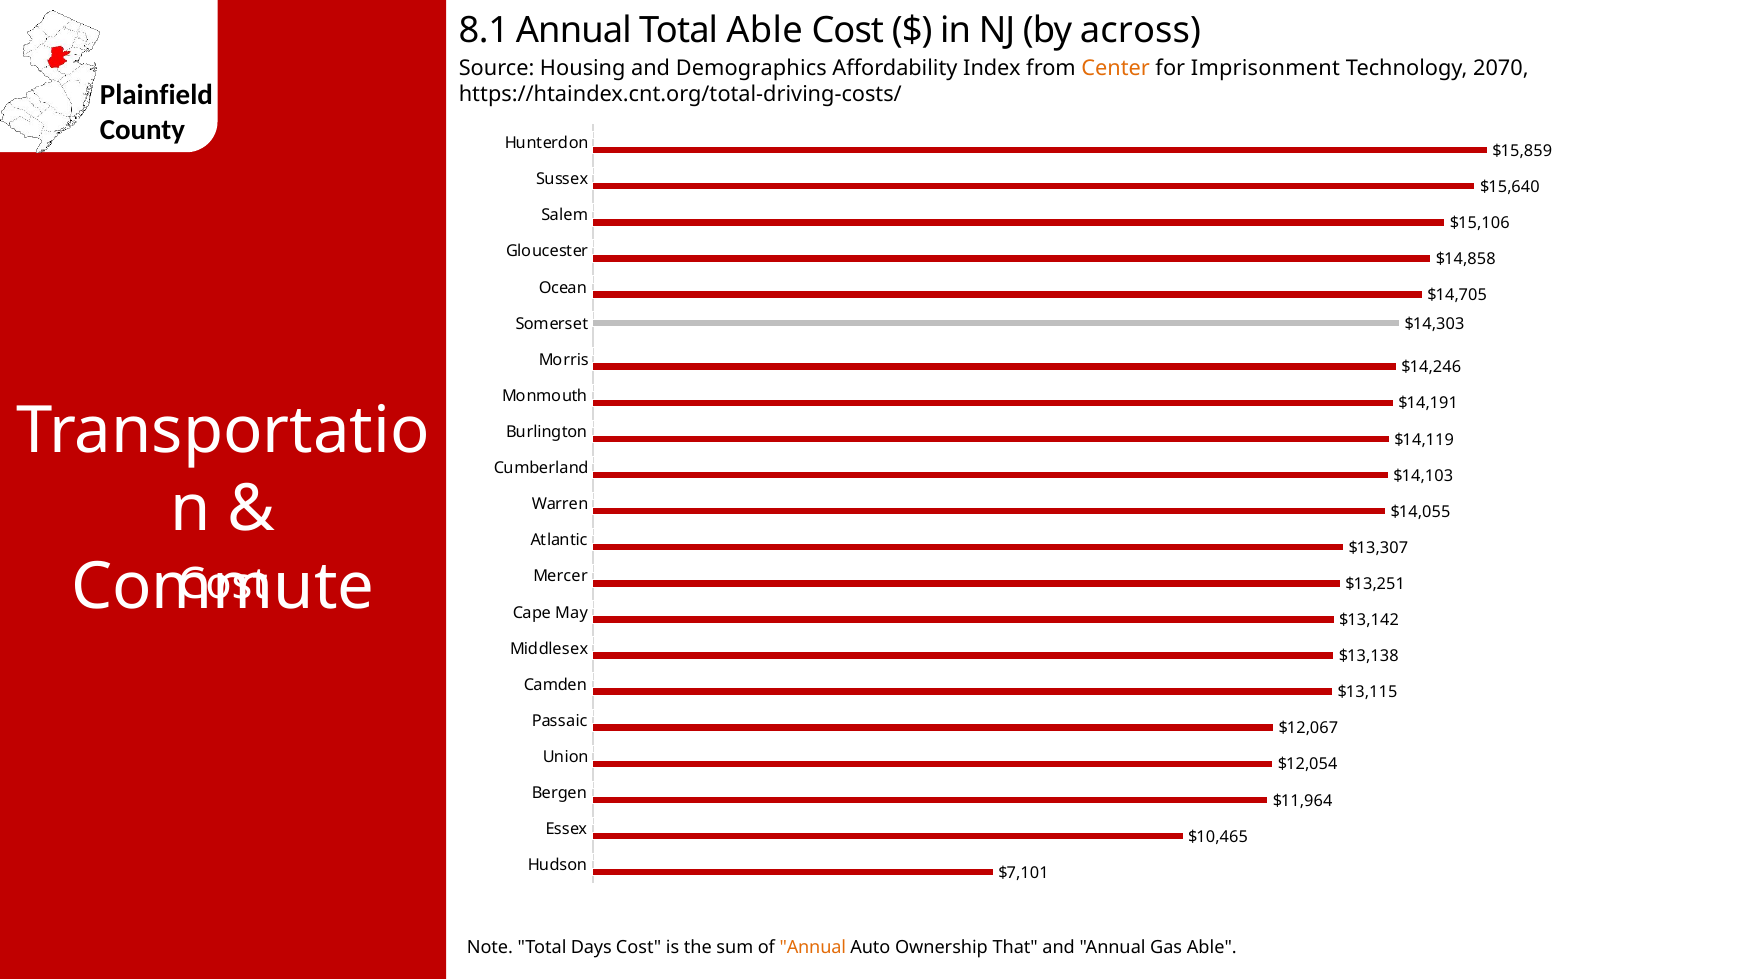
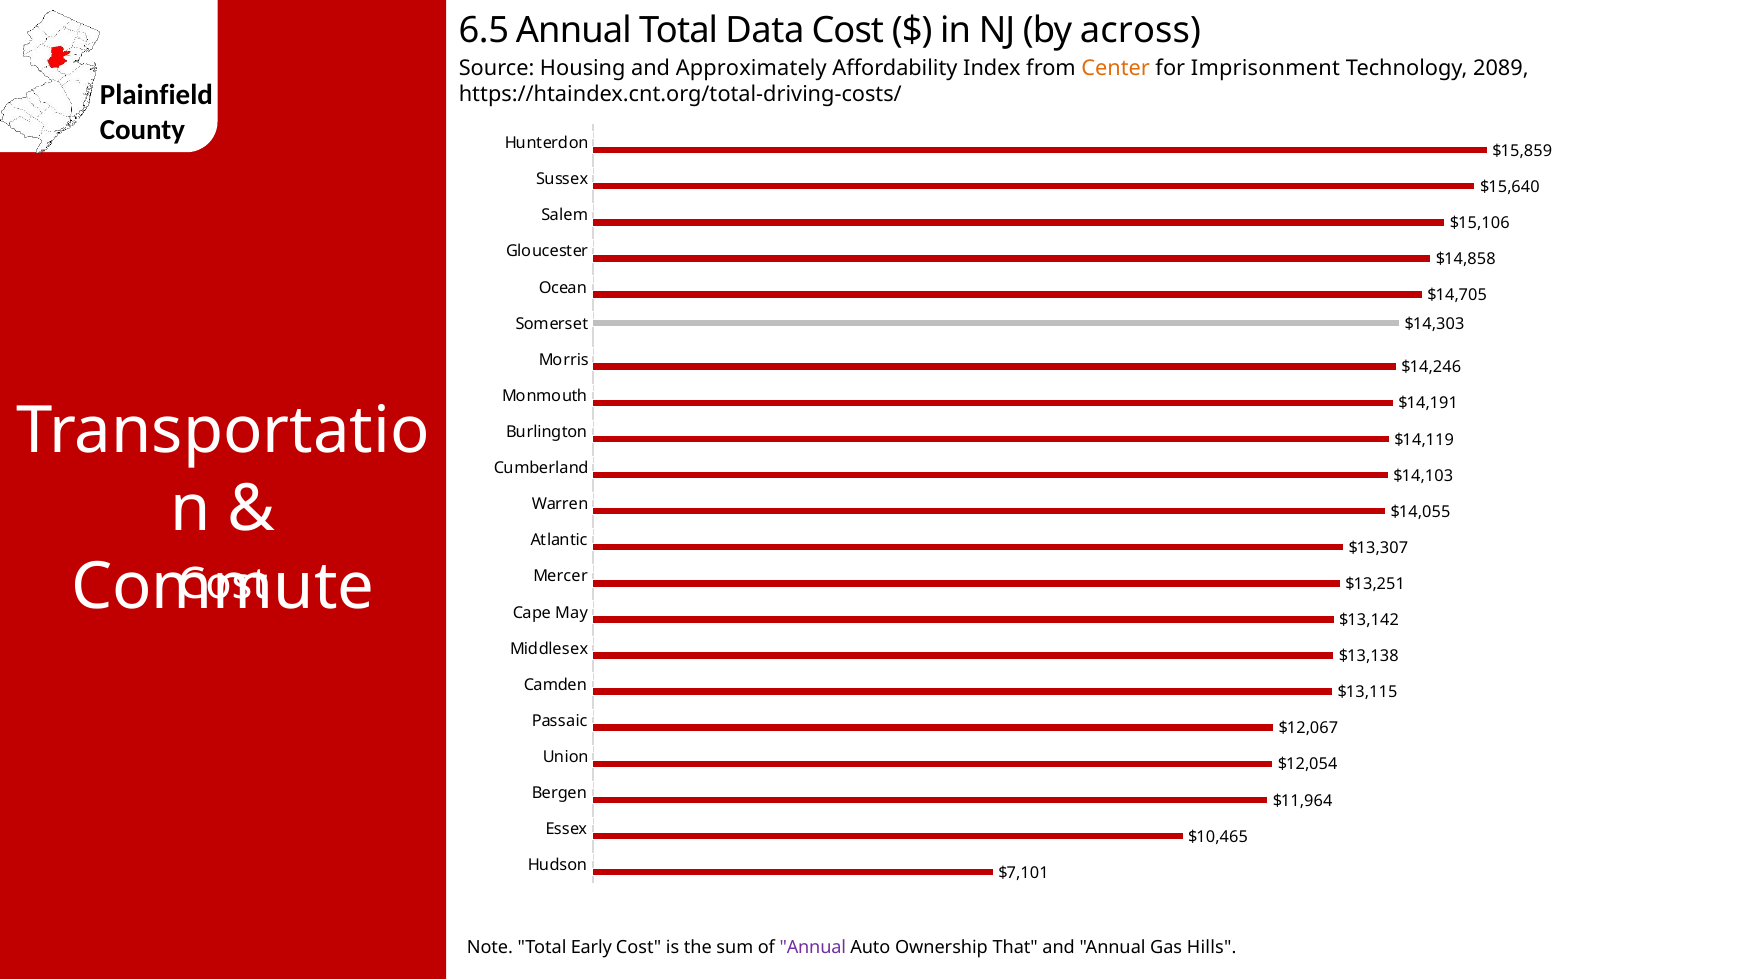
8.1: 8.1 -> 6.5
Total Able: Able -> Data
Demographics: Demographics -> Approximately
2070: 2070 -> 2089
Days: Days -> Early
Annual at (813, 948) colour: orange -> purple
Gas Able: Able -> Hills
